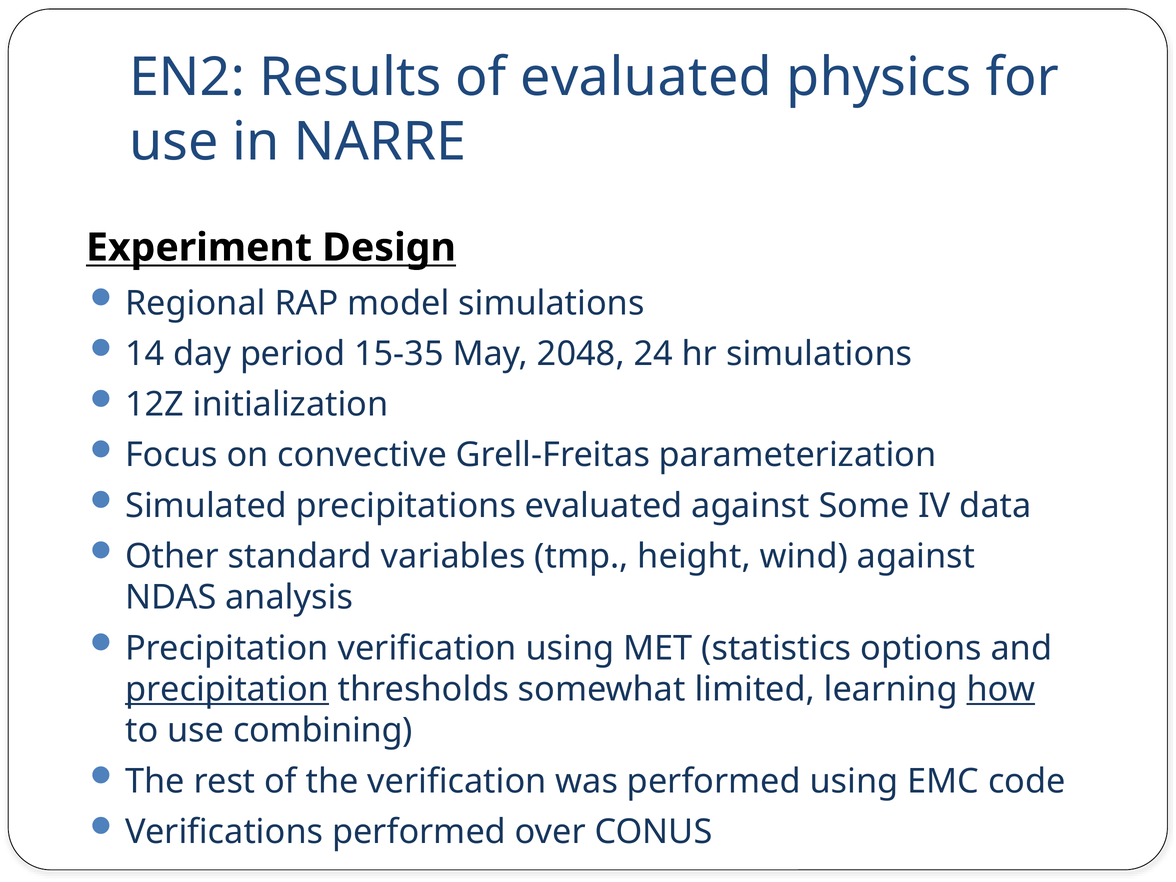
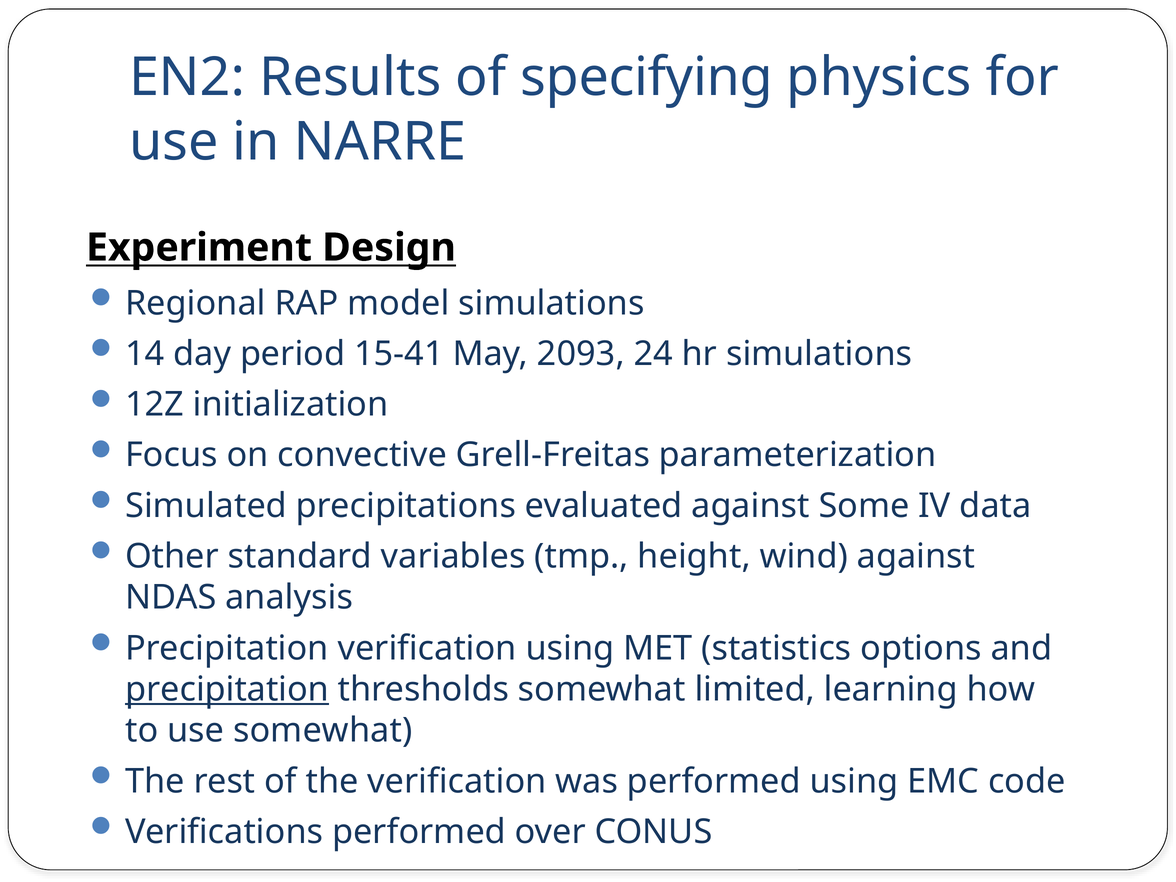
of evaluated: evaluated -> specifying
15-35: 15-35 -> 15-41
2048: 2048 -> 2093
how underline: present -> none
use combining: combining -> somewhat
